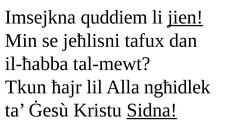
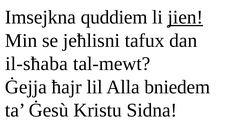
il-ħabba: il-ħabba -> il-sħaba
Tkun: Tkun -> Ġejja
ngħidlek: ngħidlek -> bniedem
Sidna underline: present -> none
